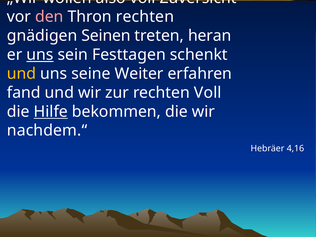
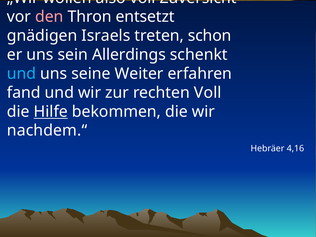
Thron rechten: rechten -> entsetzt
Seinen: Seinen -> Israels
heran: heran -> schon
uns at (40, 55) underline: present -> none
Festtagen: Festtagen -> Allerdings
und at (21, 74) colour: yellow -> light blue
